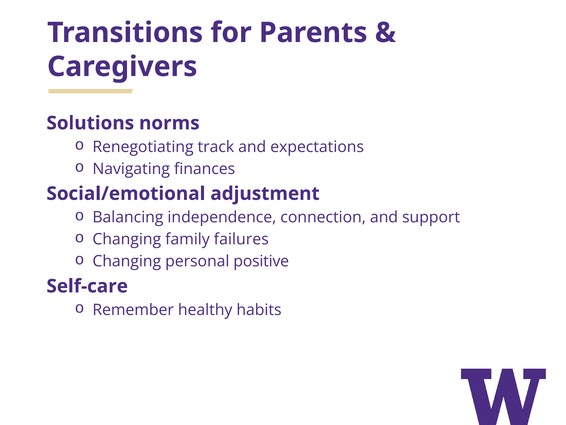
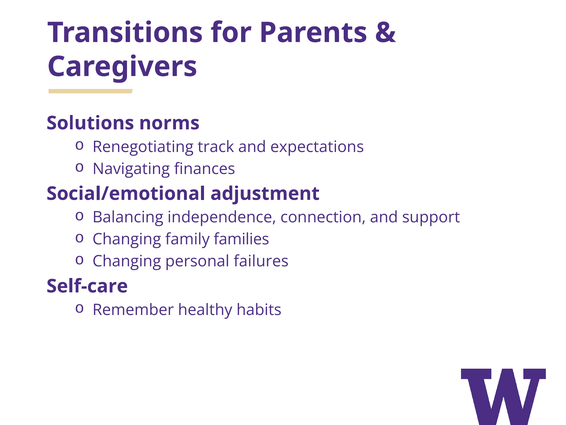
failures: failures -> families
positive: positive -> failures
